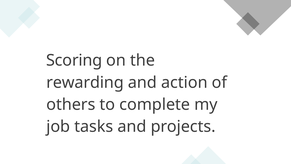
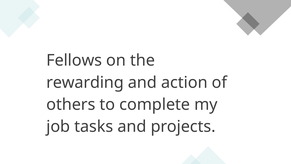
Scoring: Scoring -> Fellows
